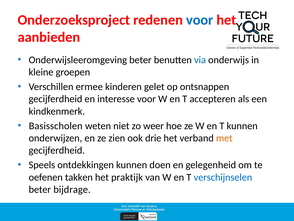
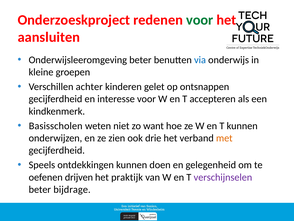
Onderzoeksproject: Onderzoeksproject -> Onderzoeskproject
voor at (200, 20) colour: blue -> green
aanbieden: aanbieden -> aansluiten
ermee: ermee -> achter
weer: weer -> want
takken: takken -> drijven
verschijnselen colour: blue -> purple
